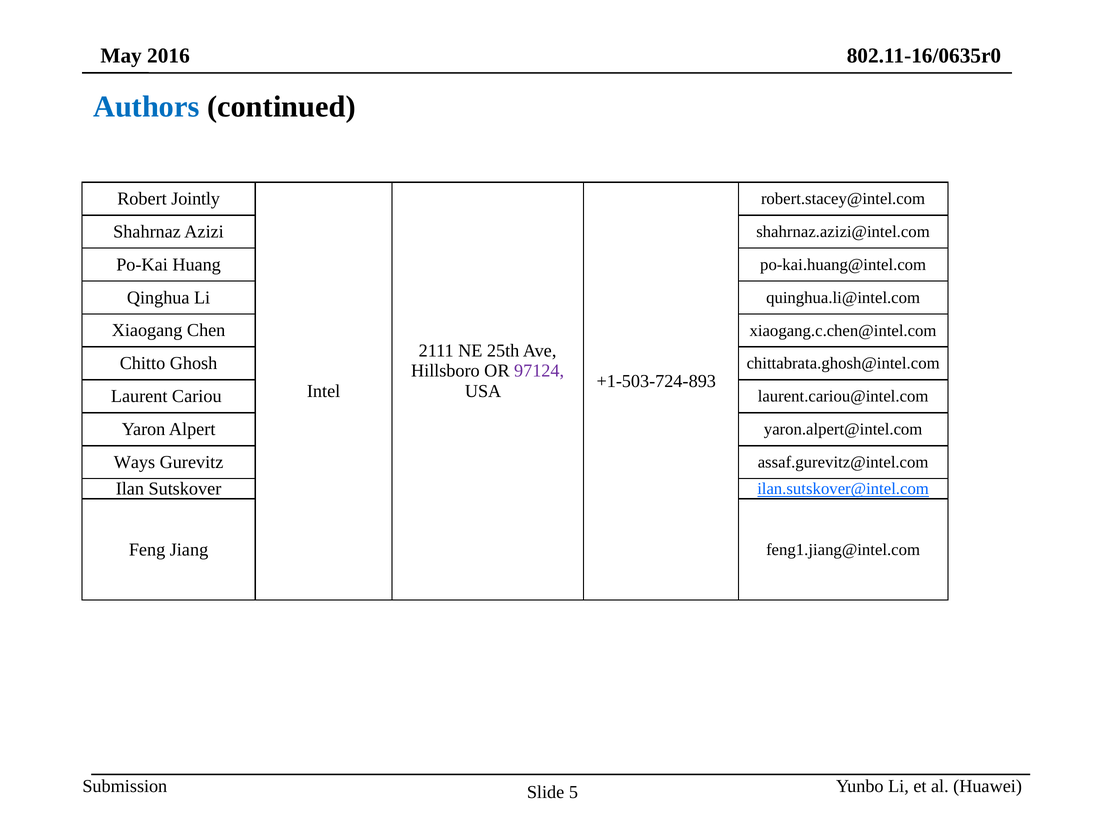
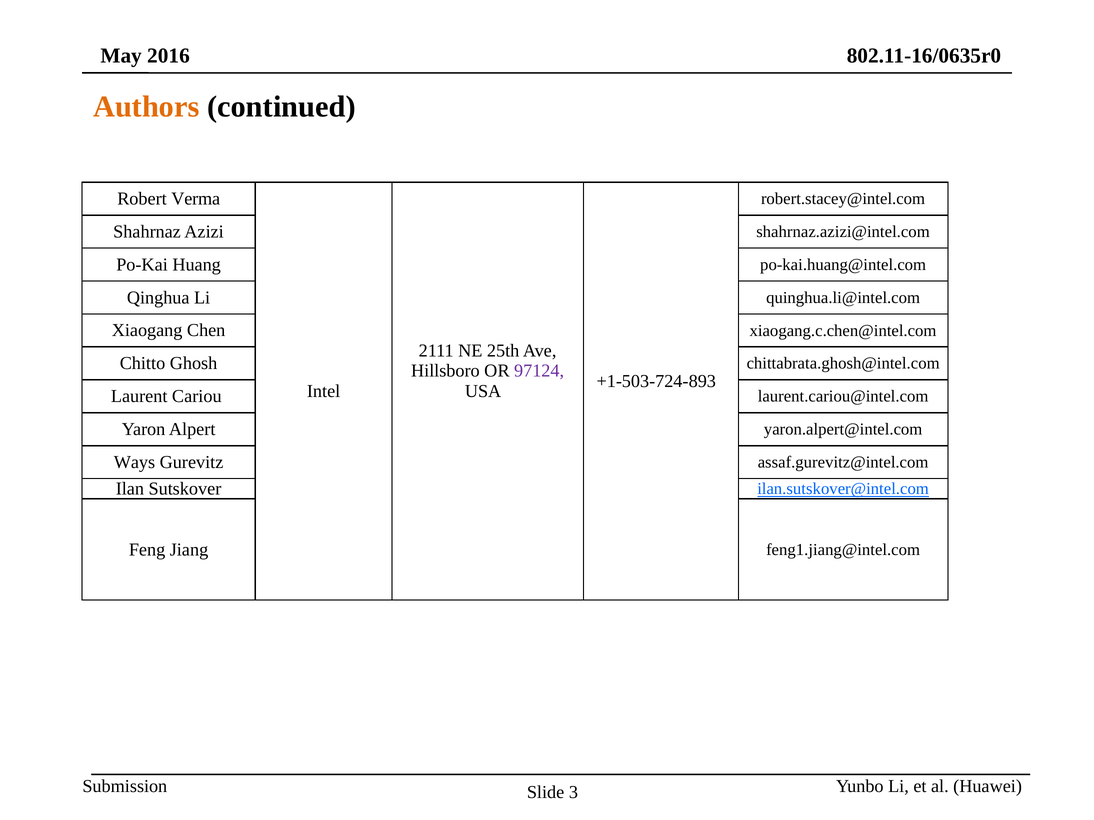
Authors colour: blue -> orange
Jointly: Jointly -> Verma
5: 5 -> 3
